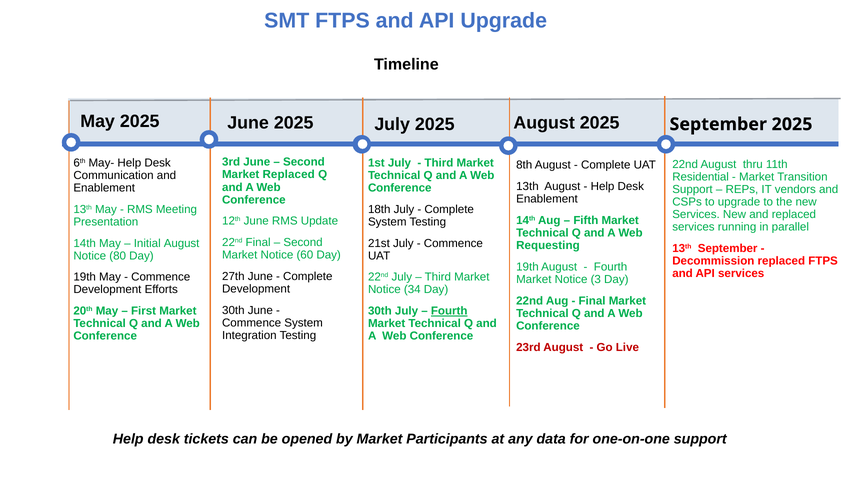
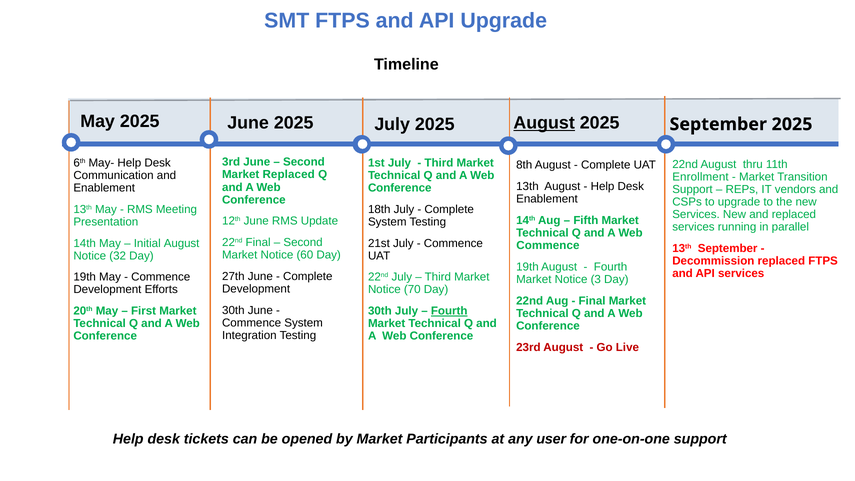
August at (544, 123) underline: none -> present
Residential: Residential -> Enrollment
Requesting at (548, 245): Requesting -> Commence
80: 80 -> 32
34: 34 -> 70
data: data -> user
